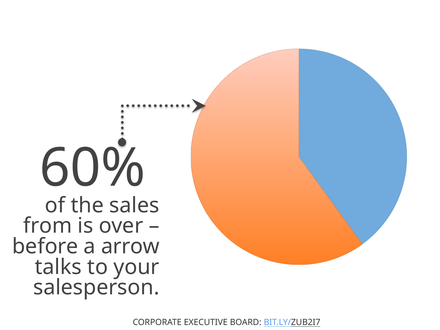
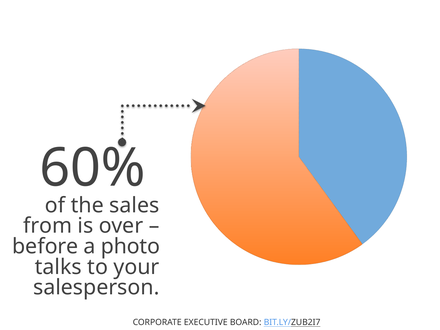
arrow: arrow -> photo
